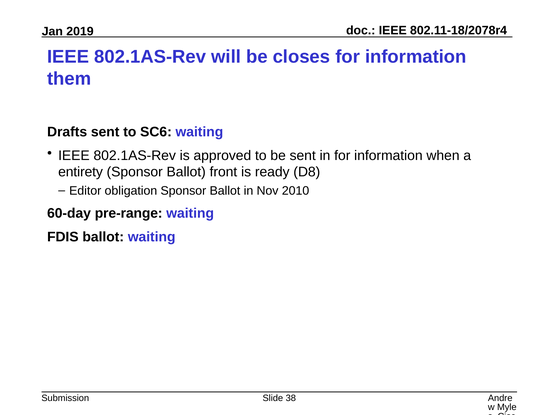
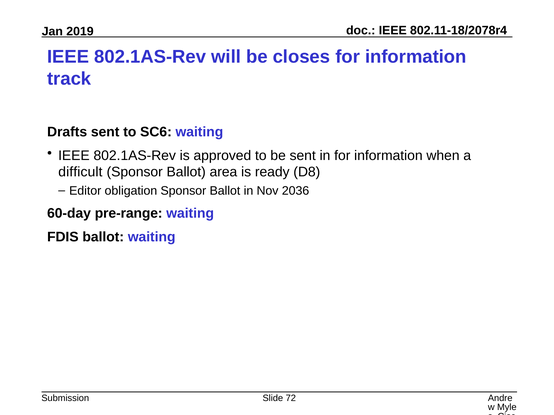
them: them -> track
entirety: entirety -> difficult
front: front -> area
2010: 2010 -> 2036
38: 38 -> 72
